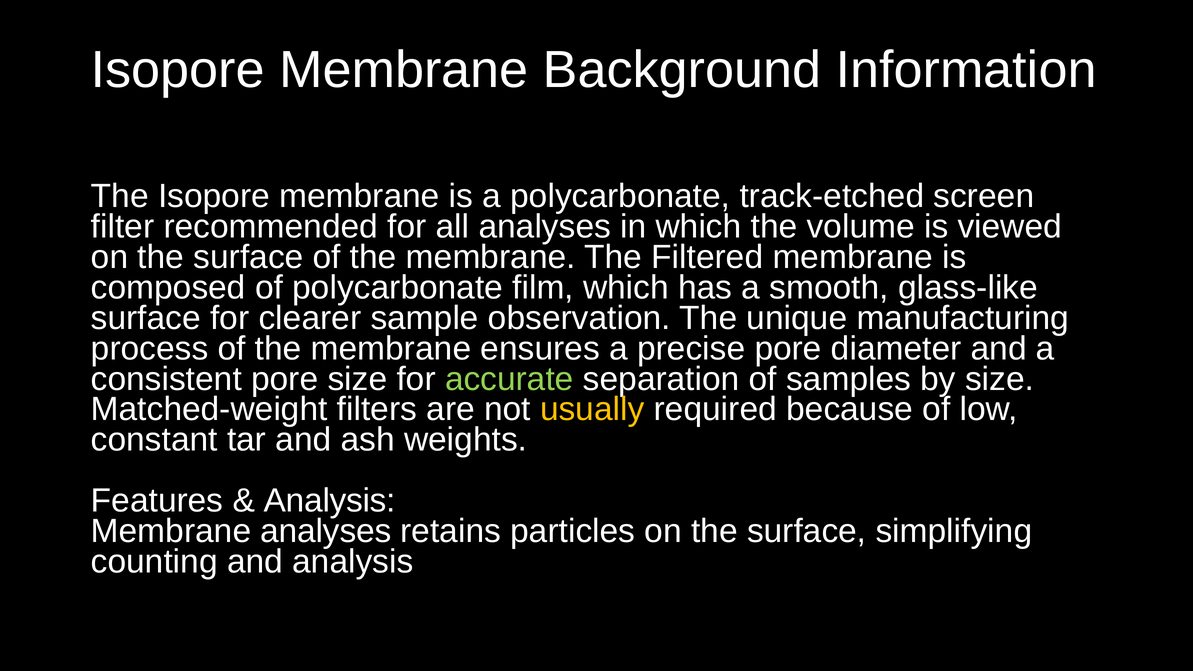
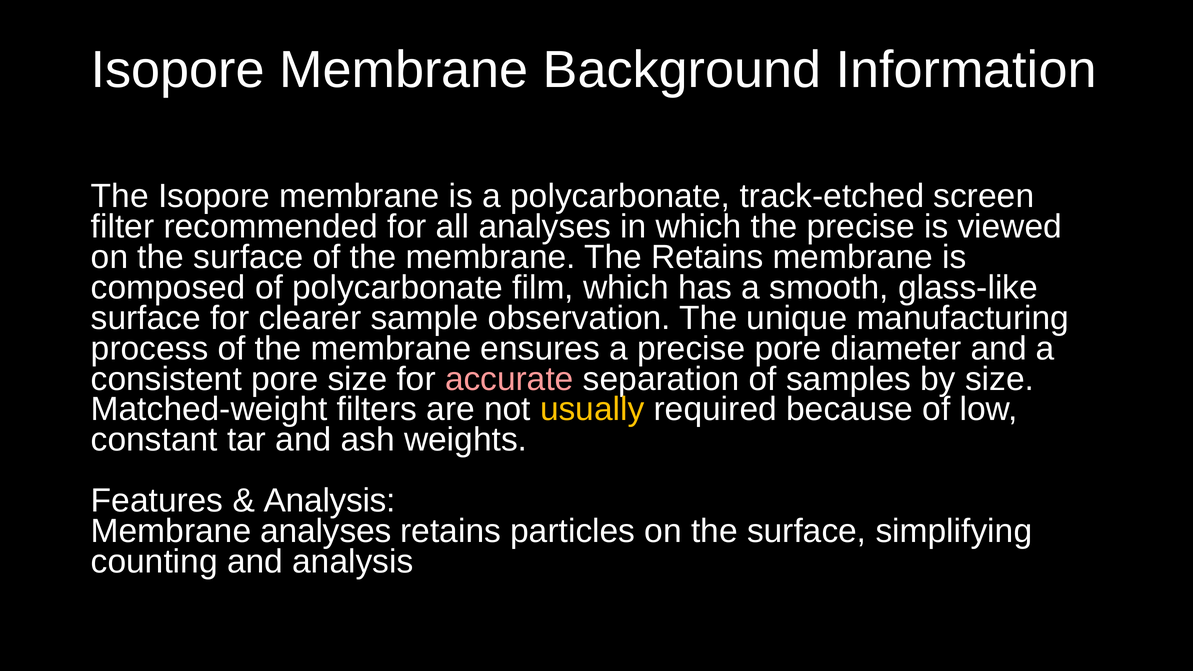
the volume: volume -> precise
The Filtered: Filtered -> Retains
accurate colour: light green -> pink
